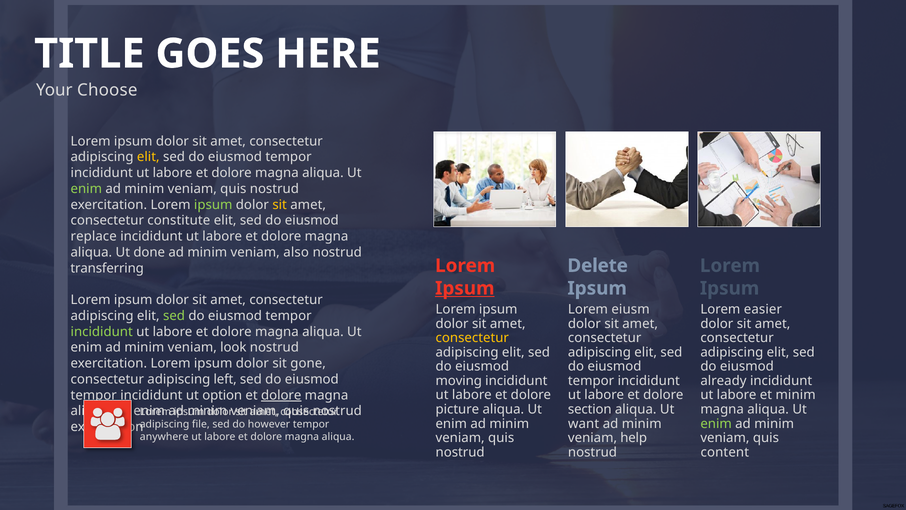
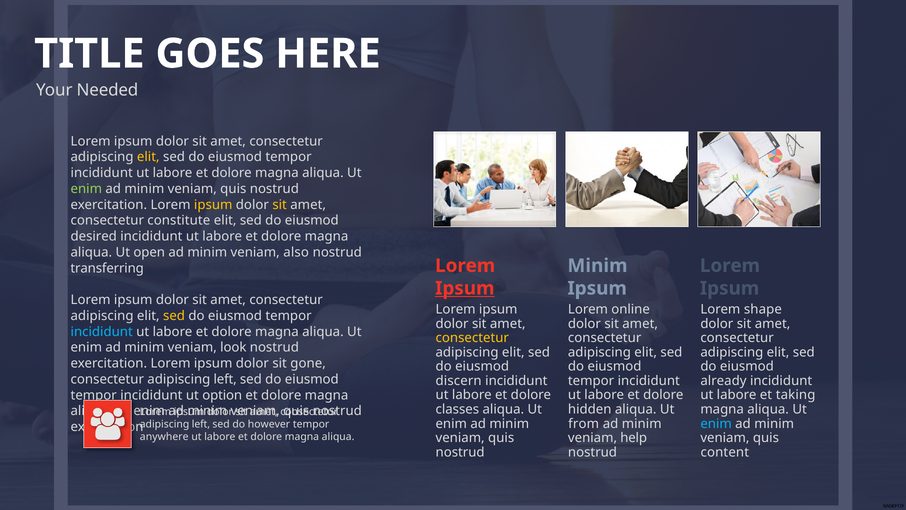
Choose: Choose -> Needed
ipsum at (213, 205) colour: light green -> yellow
replace: replace -> desired
done: done -> open
Delete at (598, 265): Delete -> Minim
eiusm: eiusm -> online
easier: easier -> shape
sed at (174, 316) colour: light green -> yellow
incididunt at (102, 332) colour: light green -> light blue
moving: moving -> discern
et minim: minim -> taking
dolore at (281, 395) underline: present -> none
picture: picture -> classes
section: section -> hidden
want: want -> from
enim at (716, 423) colour: light green -> light blue
file at (201, 424): file -> left
